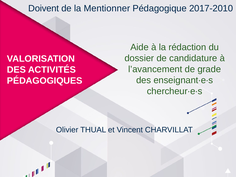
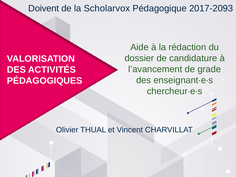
Mentionner: Mentionner -> Scholarvox
2017-2010: 2017-2010 -> 2017-2093
